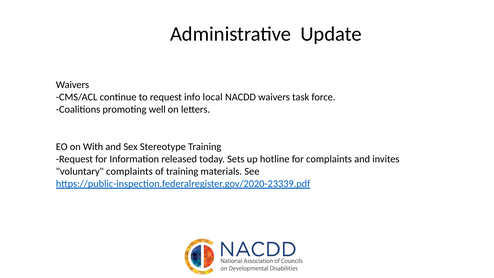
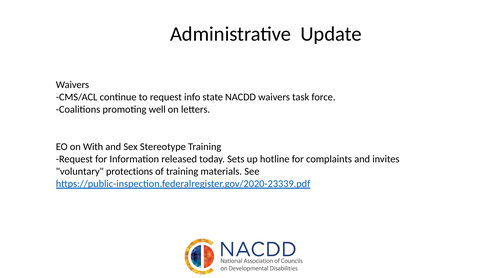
local: local -> state
voluntary complaints: complaints -> protections
